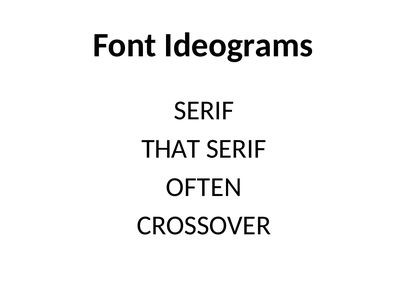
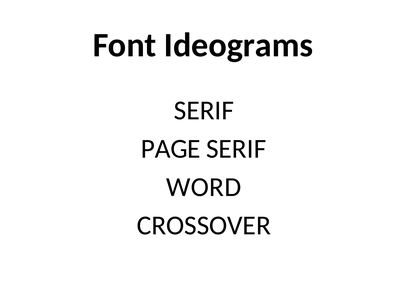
THAT: THAT -> PAGE
OFTEN: OFTEN -> WORD
